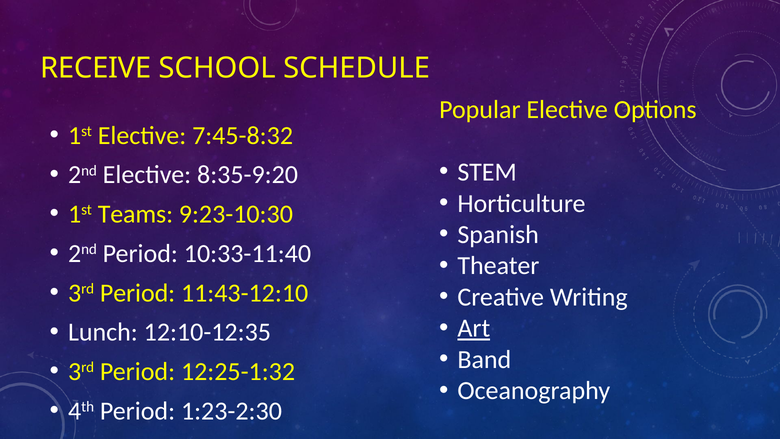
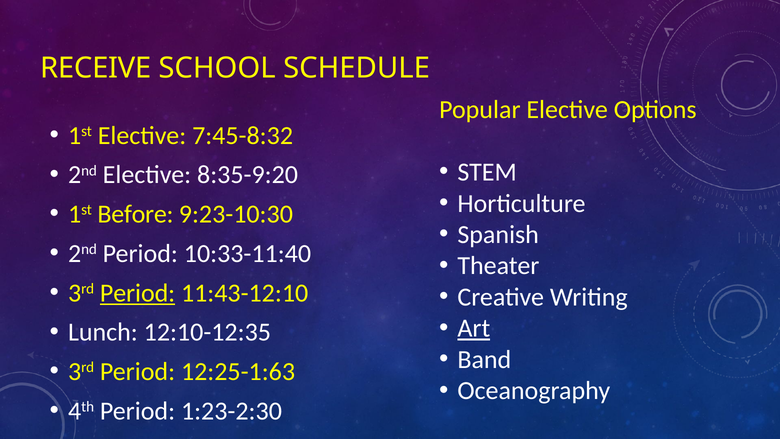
Teams: Teams -> Before
Period at (138, 293) underline: none -> present
12:25-1:32: 12:25-1:32 -> 12:25-1:63
